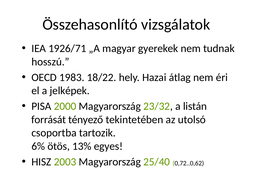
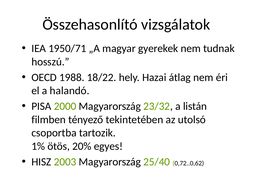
1926/71: 1926/71 -> 1950/71
1983: 1983 -> 1988
jelképek: jelképek -> halandó
forrását: forrását -> filmben
6%: 6% -> 1%
13%: 13% -> 20%
